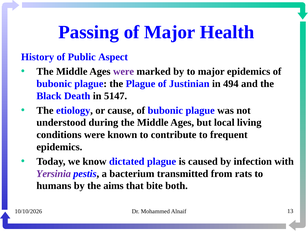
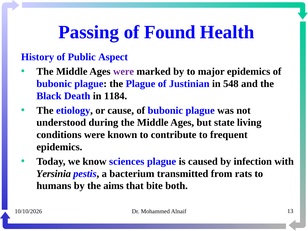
of Major: Major -> Found
494: 494 -> 548
5147: 5147 -> 1184
local: local -> state
dictated: dictated -> sciences
Yersinia colour: purple -> black
